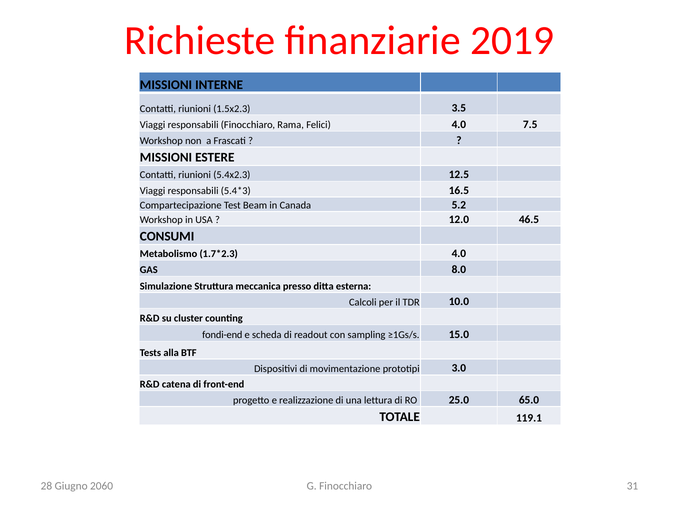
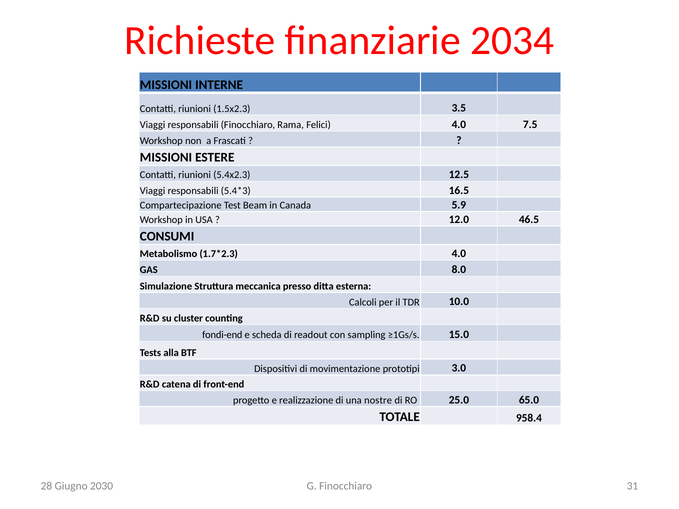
2019: 2019 -> 2034
5.2: 5.2 -> 5.9
lettura: lettura -> nostre
119.1: 119.1 -> 958.4
2060: 2060 -> 2030
